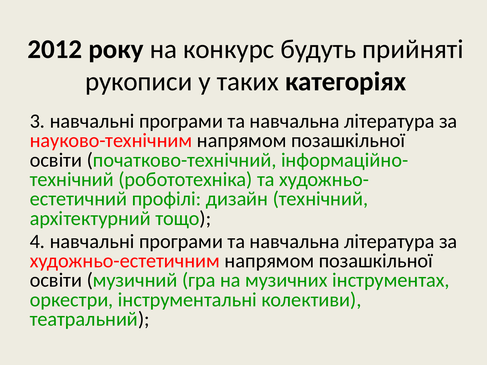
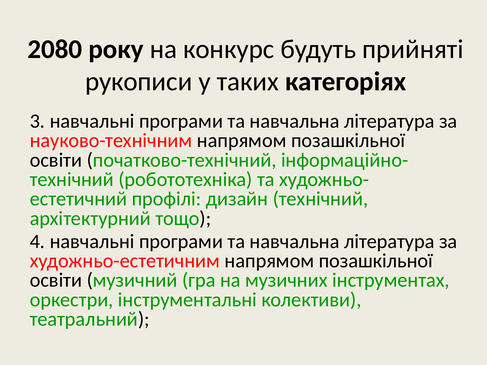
2012: 2012 -> 2080
